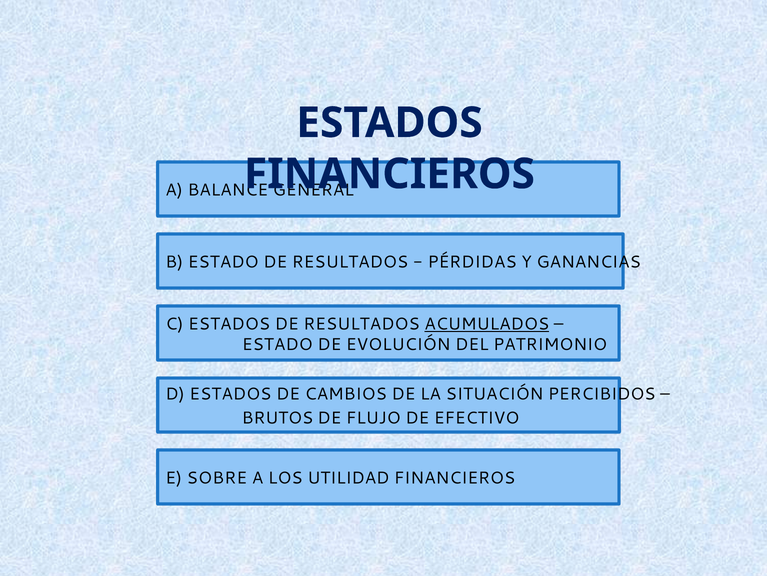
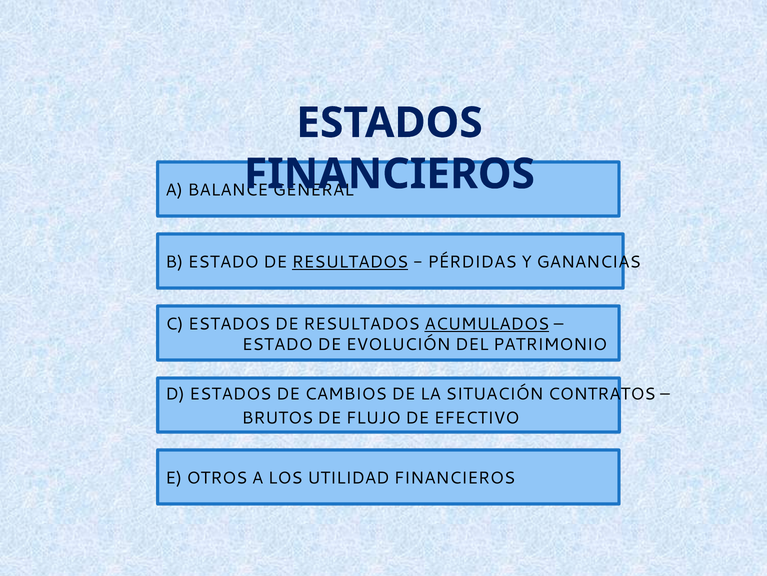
RESULTADOS at (350, 262) underline: none -> present
PERCIBIDOS: PERCIBIDOS -> CONTRATOS
SOBRE: SOBRE -> OTROS
